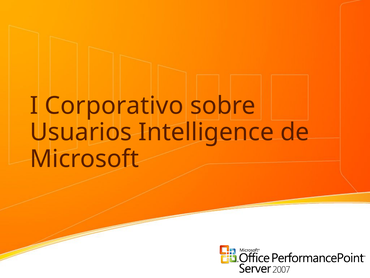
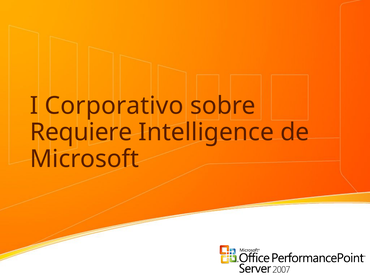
Usuarios: Usuarios -> Requiere
